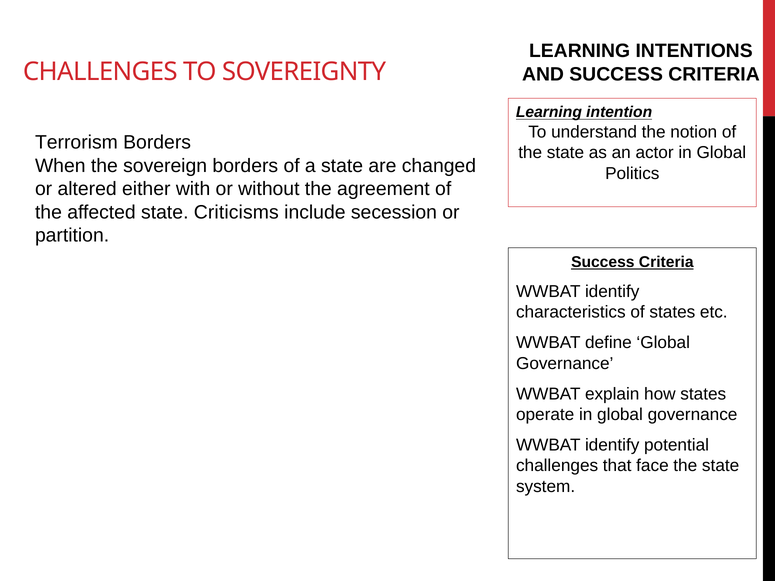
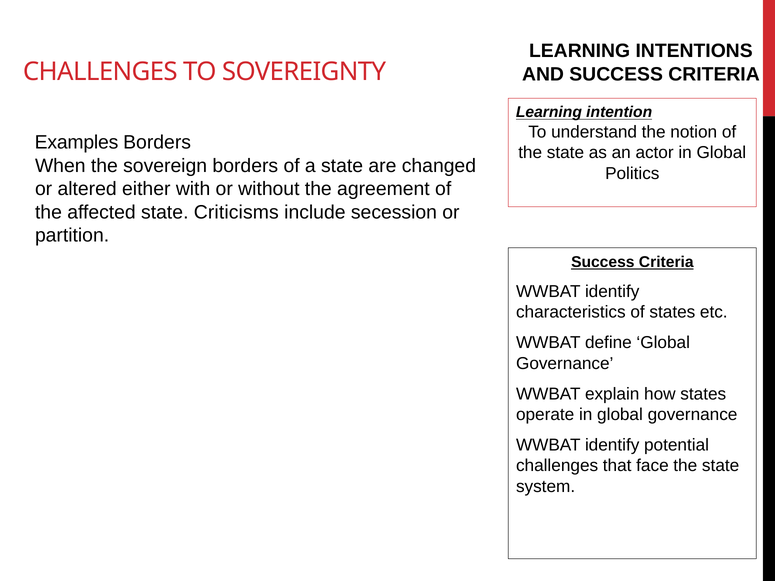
Terrorism: Terrorism -> Examples
